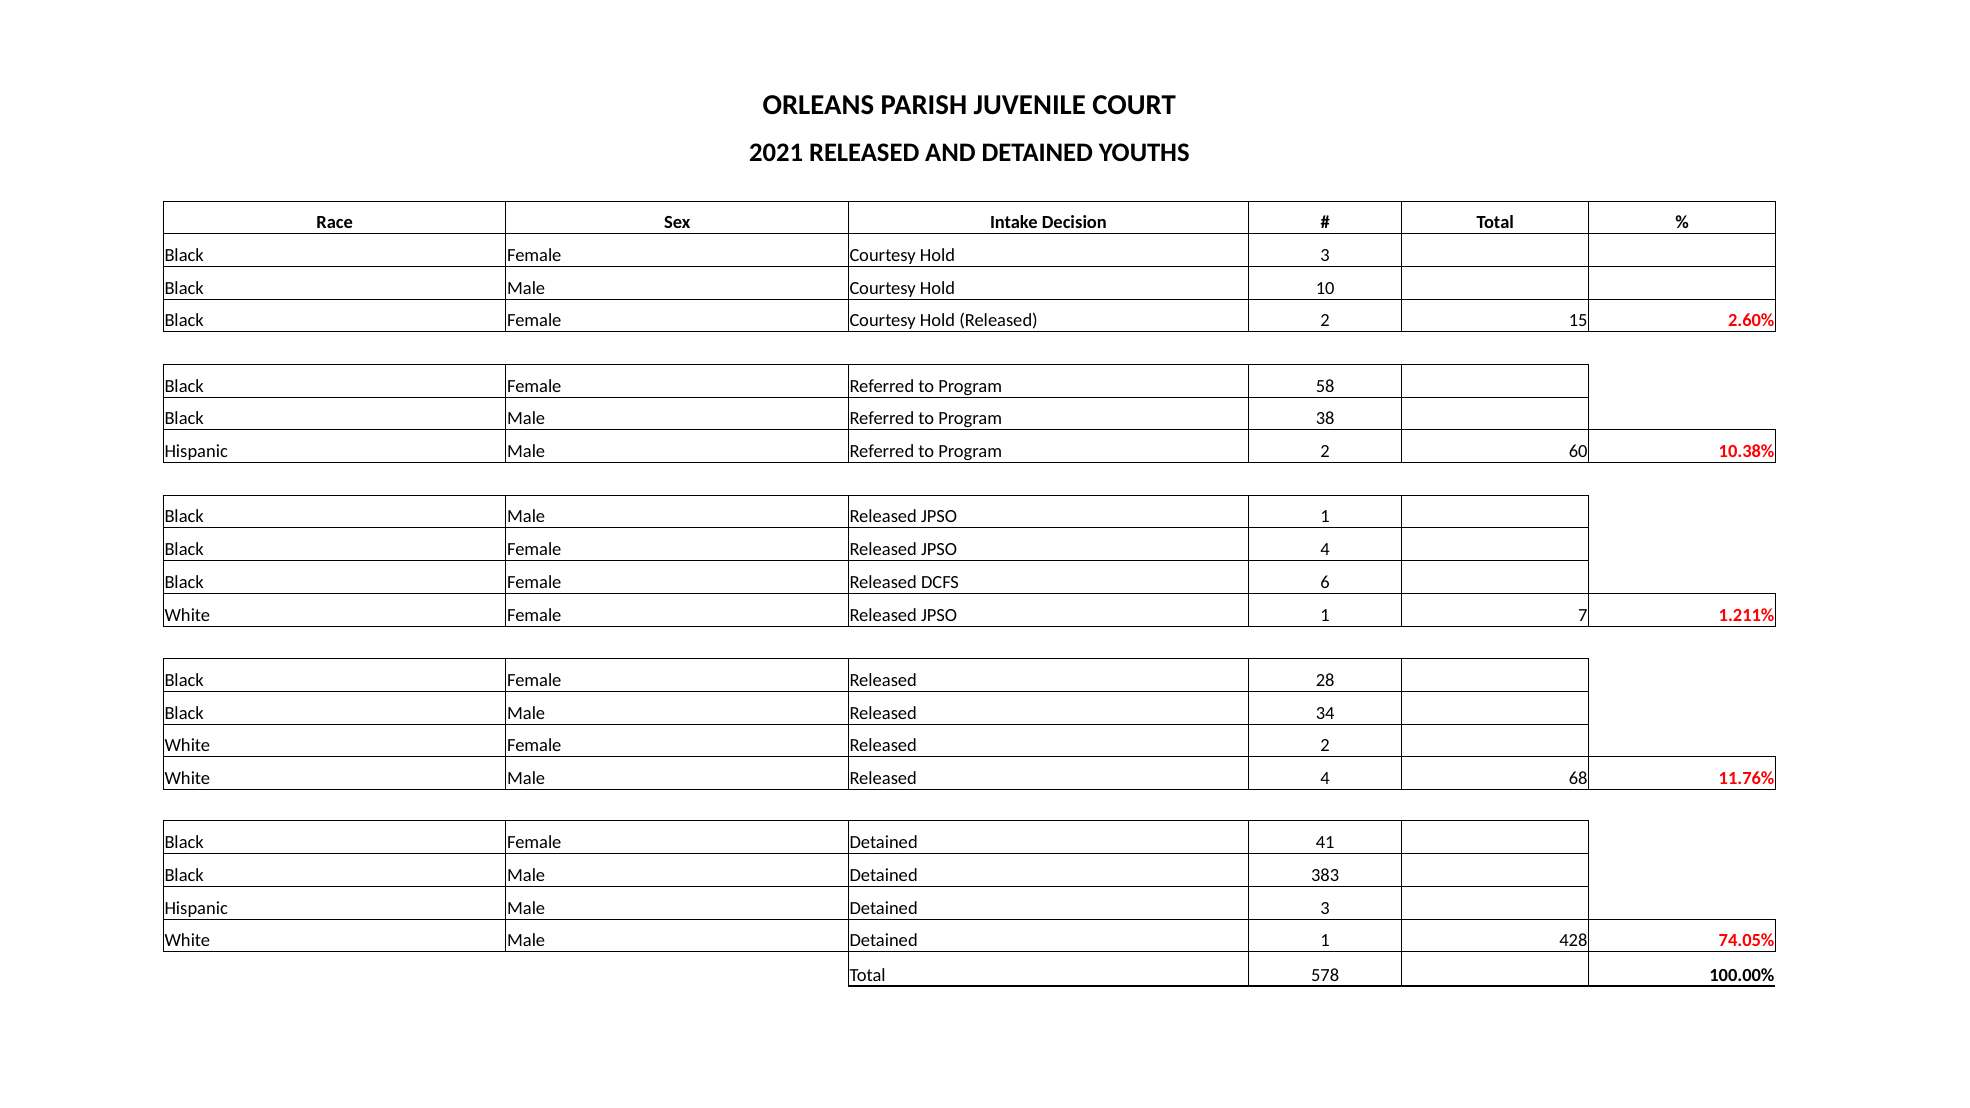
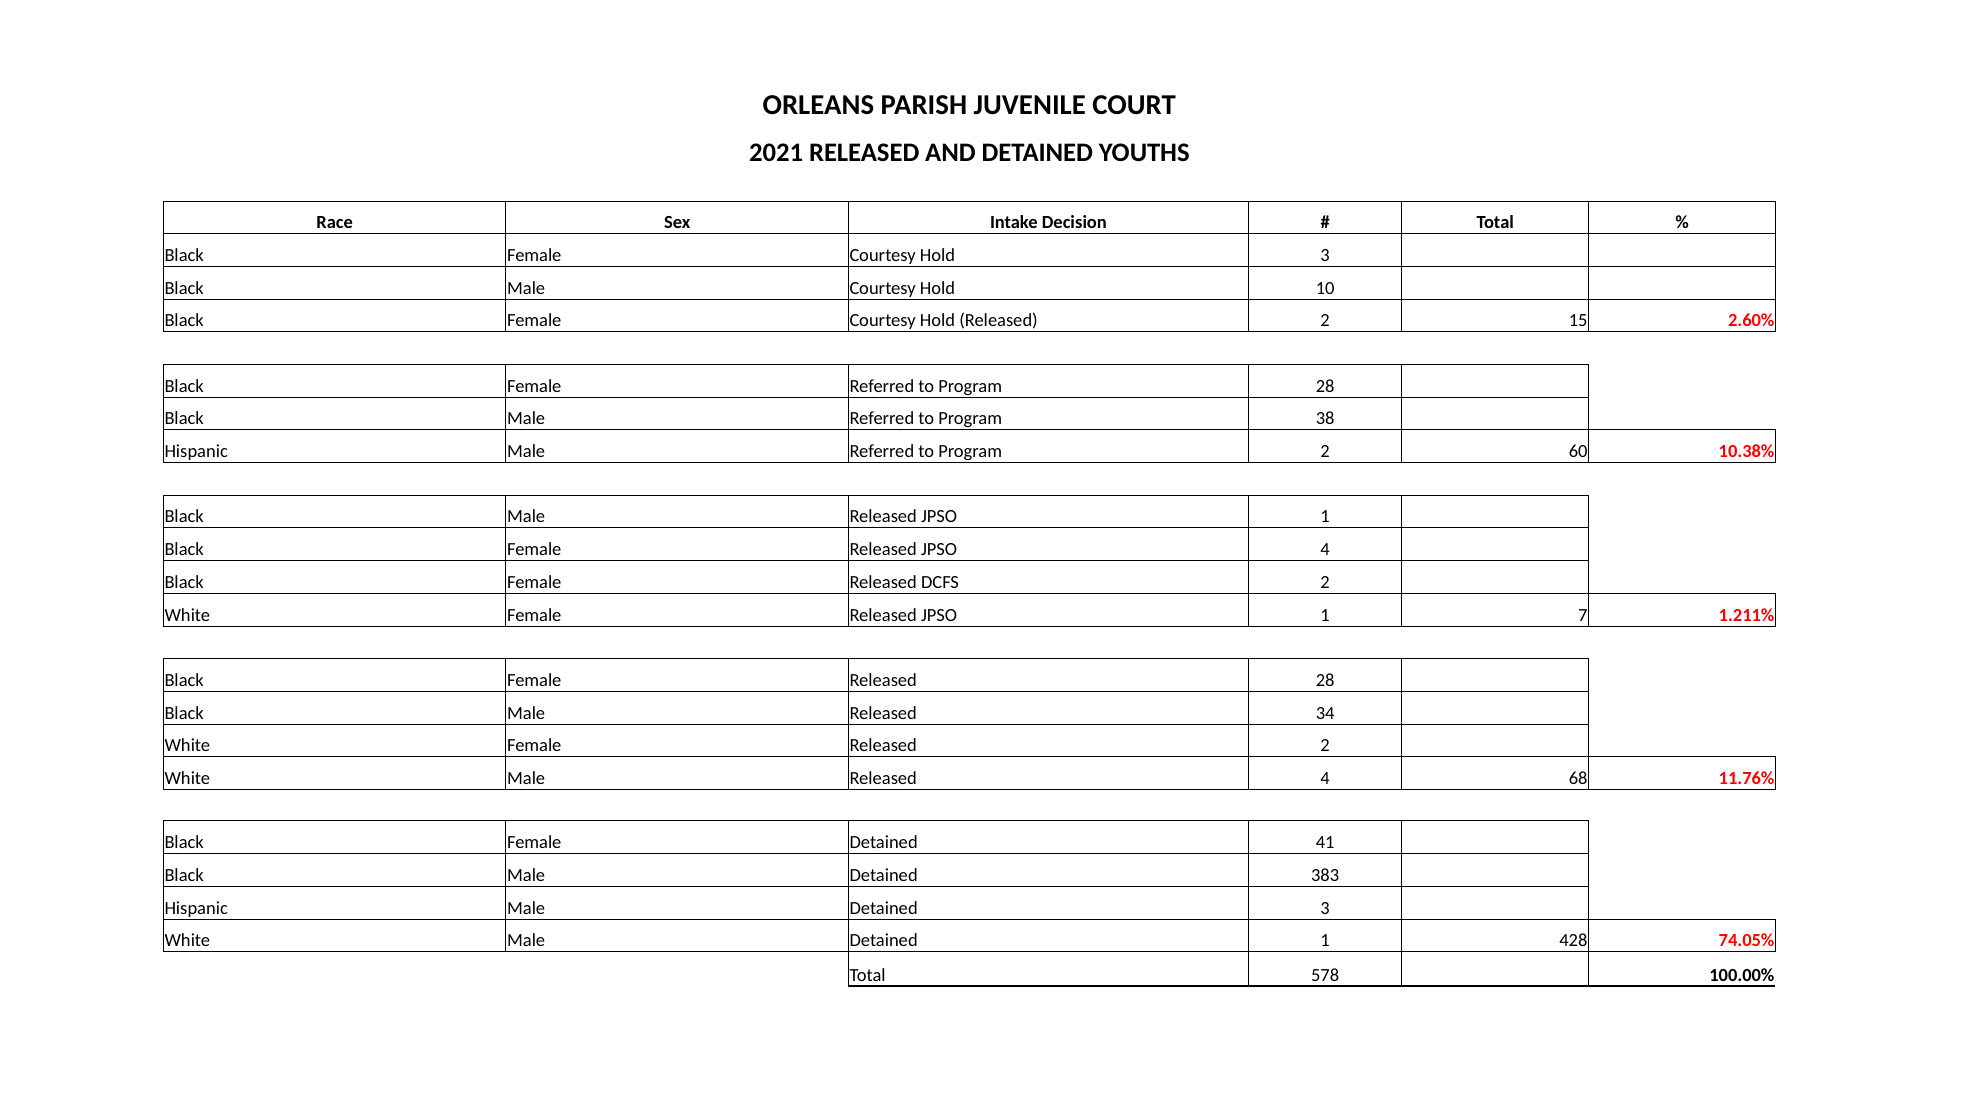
Program 58: 58 -> 28
DCFS 6: 6 -> 2
